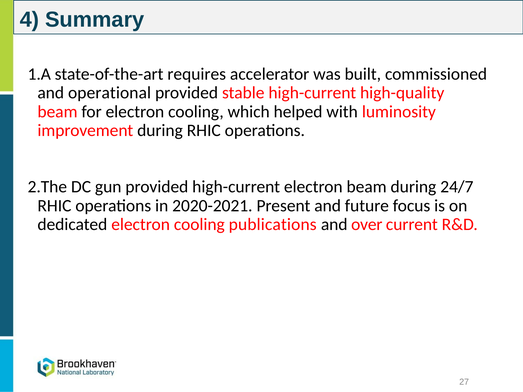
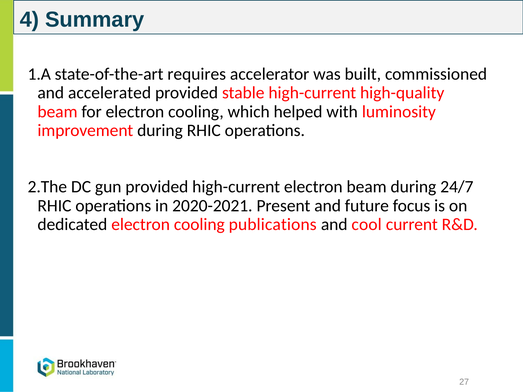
operational: operational -> accelerated
over: over -> cool
